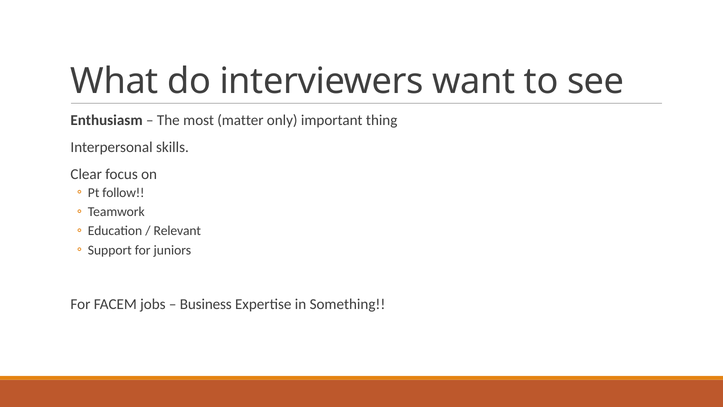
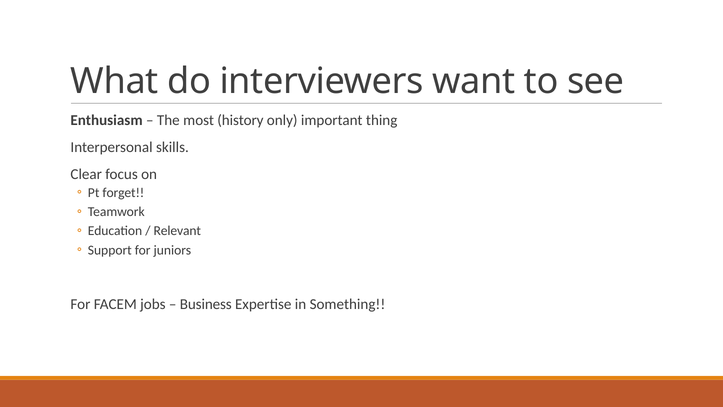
matter: matter -> history
follow: follow -> forget
